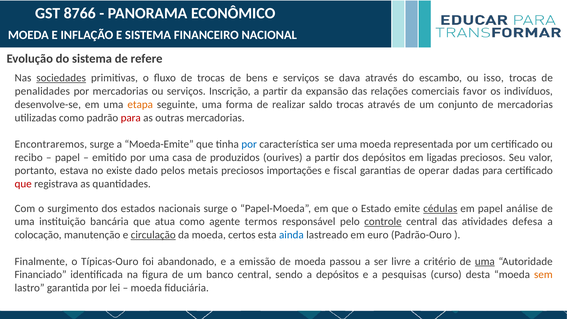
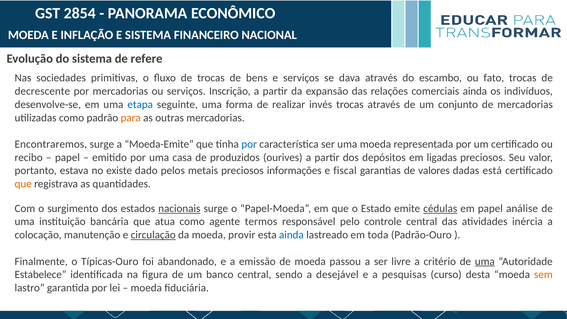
8766: 8766 -> 2854
sociedades underline: present -> none
isso: isso -> fato
penalidades: penalidades -> decrescente
comerciais favor: favor -> ainda
etapa colour: orange -> blue
saldo: saldo -> invés
para at (131, 118) colour: red -> orange
importações: importações -> informações
operar: operar -> valores
dadas para: para -> está
que at (23, 184) colour: red -> orange
nacionais underline: none -> present
controle underline: present -> none
defesa: defesa -> inércia
certos: certos -> provir
euro: euro -> toda
Financiado: Financiado -> Estabelece
a depósitos: depósitos -> desejável
